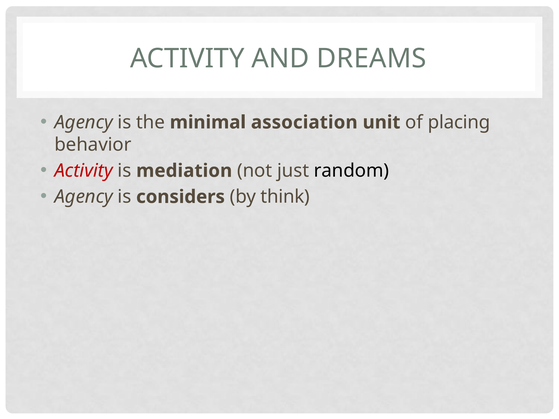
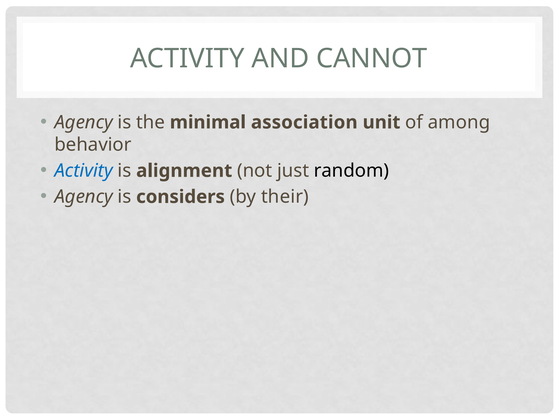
DREAMS: DREAMS -> CANNOT
placing: placing -> among
Activity at (84, 171) colour: red -> blue
mediation: mediation -> alignment
think: think -> their
